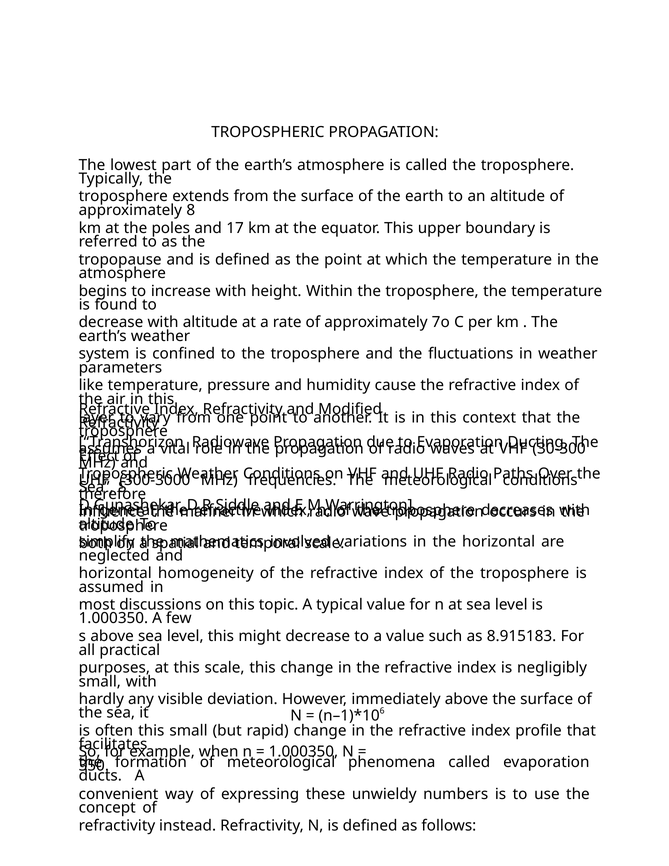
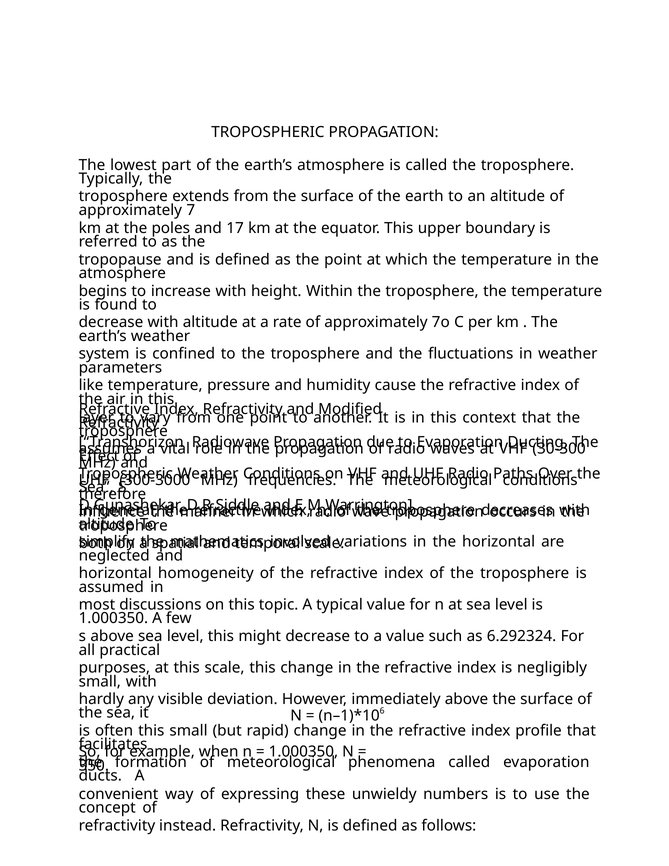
8: 8 -> 7
8.915183: 8.915183 -> 6.292324
